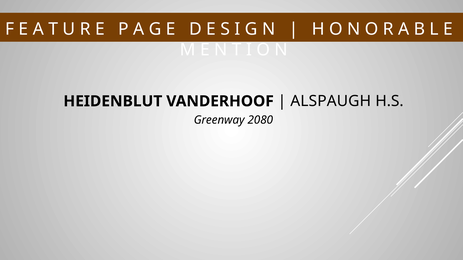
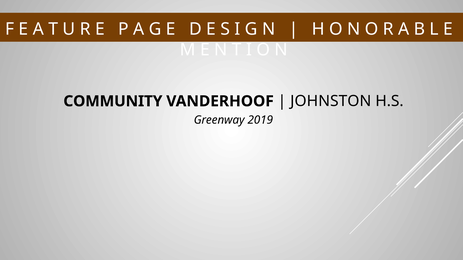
HEIDENBLUT: HEIDENBLUT -> COMMUNITY
ALSPAUGH: ALSPAUGH -> JOHNSTON
2080: 2080 -> 2019
